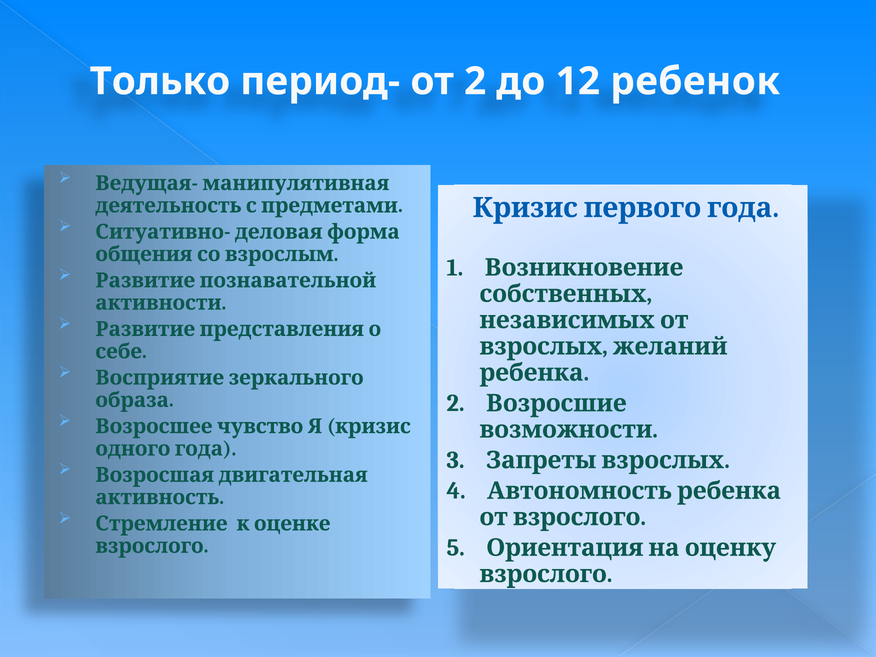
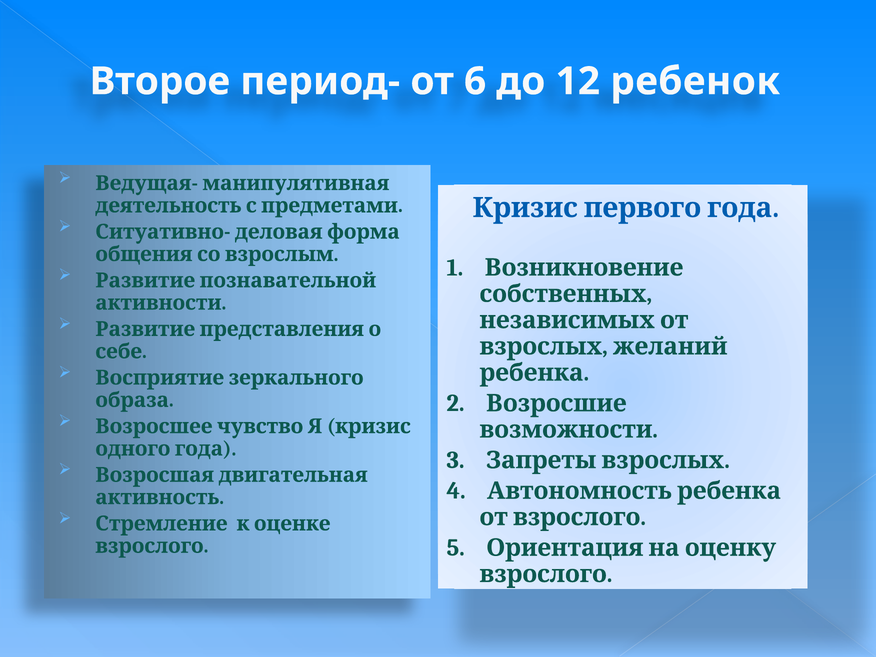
Только: Только -> Второе
от 2: 2 -> 6
